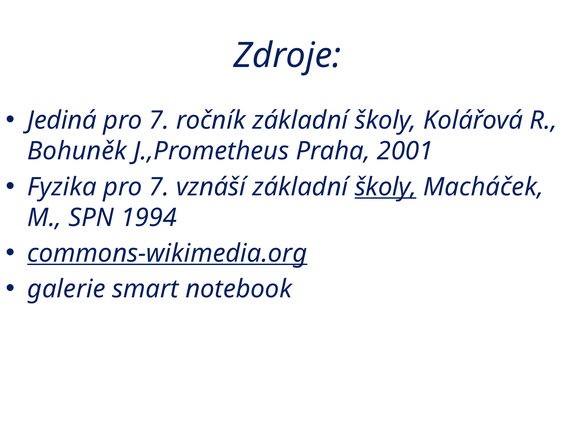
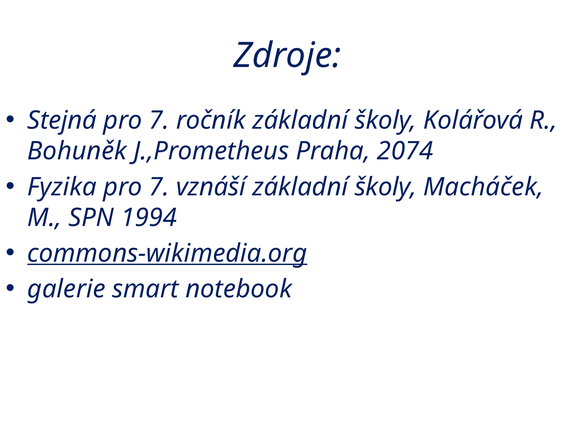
Jediná: Jediná -> Stejná
2001: 2001 -> 2074
školy at (386, 187) underline: present -> none
